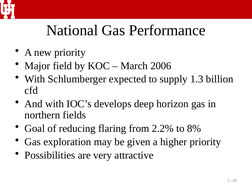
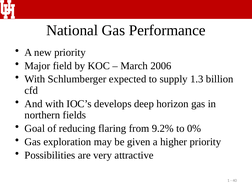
2.2%: 2.2% -> 9.2%
8%: 8% -> 0%
